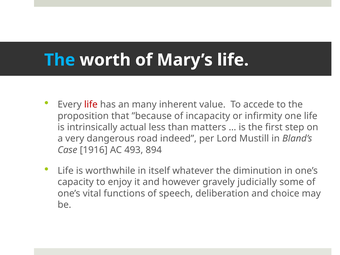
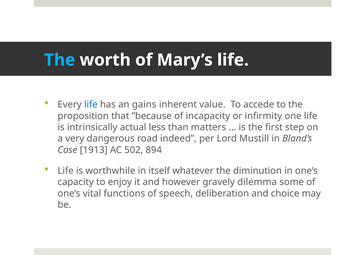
life at (91, 105) colour: red -> blue
many: many -> gains
1916: 1916 -> 1913
493: 493 -> 502
judicially: judicially -> dilemma
